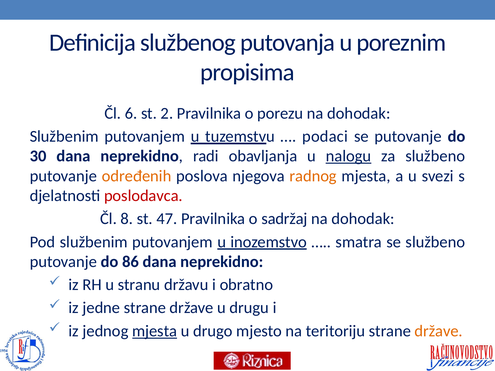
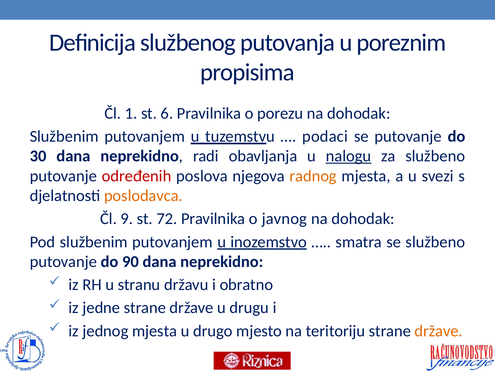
6: 6 -> 1
2: 2 -> 6
određenih colour: orange -> red
poslodavca colour: red -> orange
8: 8 -> 9
47: 47 -> 72
sadržaj: sadržaj -> javnog
86: 86 -> 90
mjesta at (155, 331) underline: present -> none
